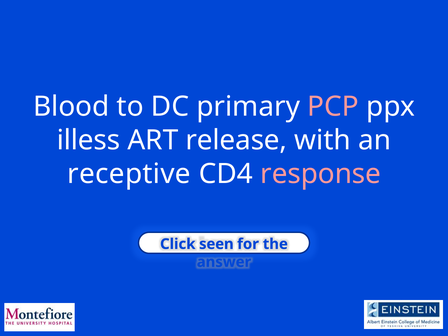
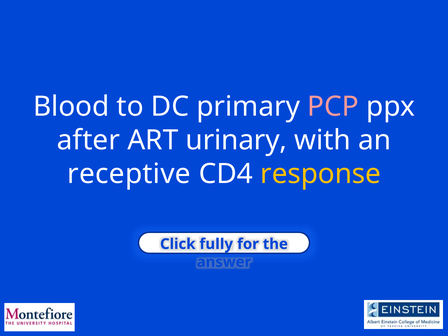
illess: illess -> after
release: release -> urinary
response colour: pink -> yellow
seen: seen -> fully
